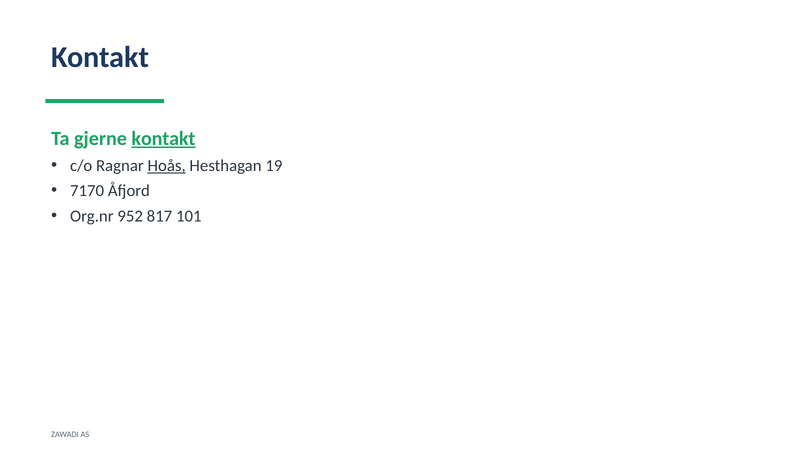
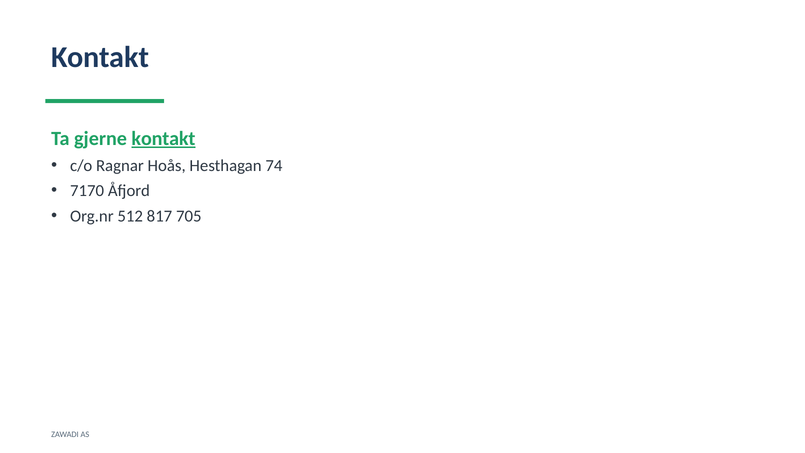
Hoås underline: present -> none
19: 19 -> 74
952: 952 -> 512
101: 101 -> 705
